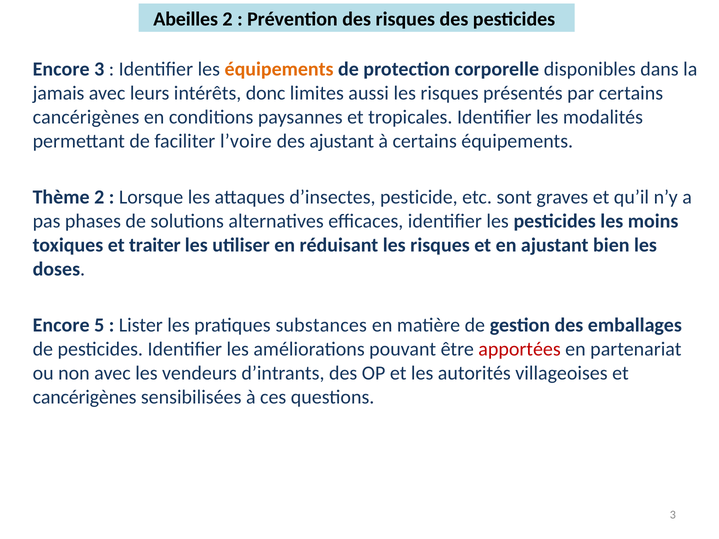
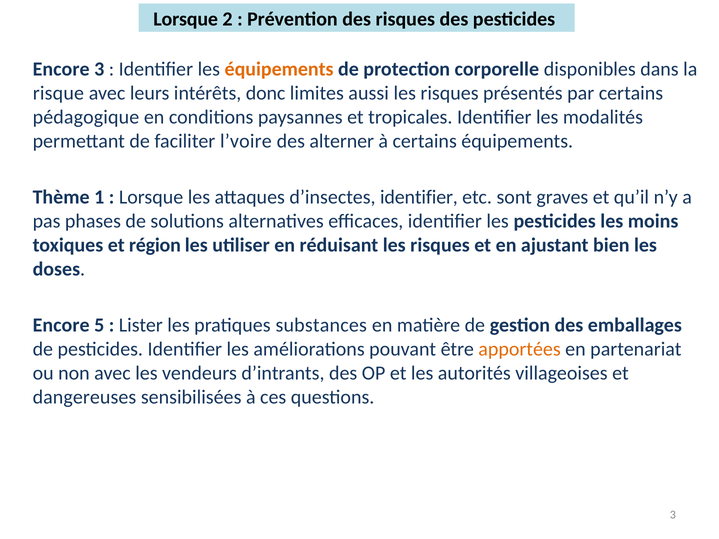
Abeilles at (186, 19): Abeilles -> Lorsque
jamais: jamais -> risque
cancérigènes at (86, 117): cancérigènes -> pédagogique
des ajustant: ajustant -> alterner
Thème 2: 2 -> 1
d’insectes pesticide: pesticide -> identifier
traiter: traiter -> région
apportées colour: red -> orange
cancérigènes at (85, 397): cancérigènes -> dangereuses
